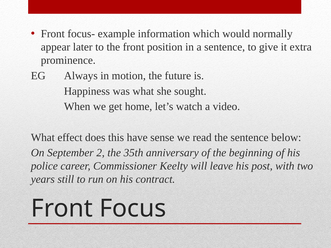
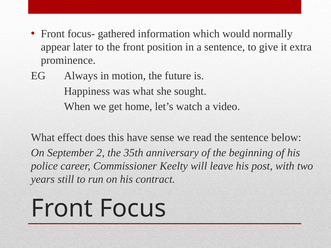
example: example -> gathered
